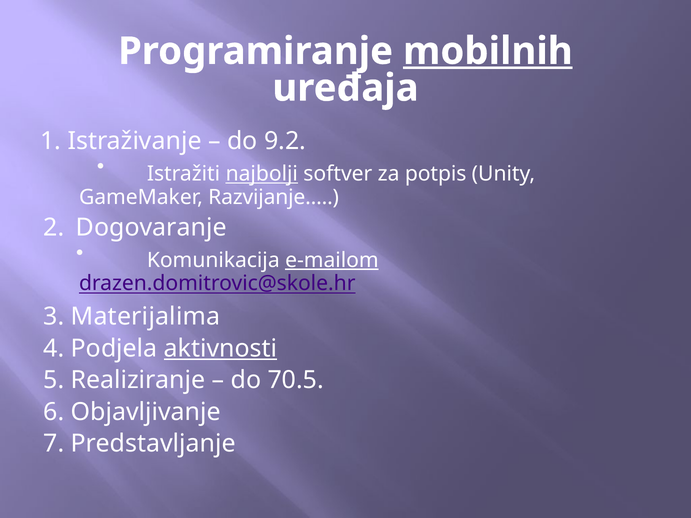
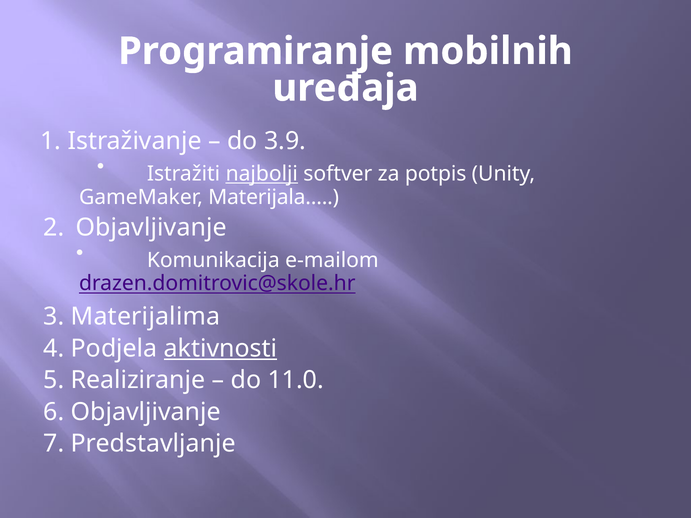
mobilnih underline: present -> none
9.2: 9.2 -> 3.9
Razvijanje…: Razvijanje… -> Materijala…
2 Dogovaranje: Dogovaranje -> Objavljivanje
e-mailom underline: present -> none
70.5: 70.5 -> 11.0
